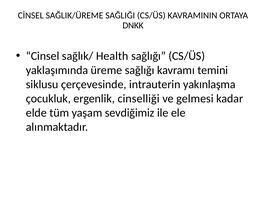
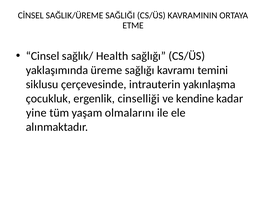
DNKK: DNKK -> ETME
gelmesi: gelmesi -> kendine
elde: elde -> yine
sevdiğimiz: sevdiğimiz -> olmalarını
